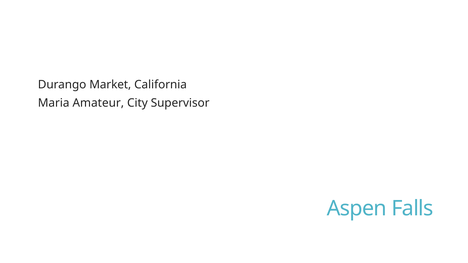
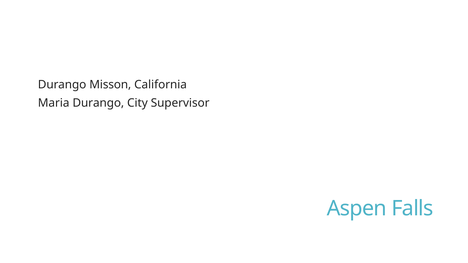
Market: Market -> Misson
Maria Amateur: Amateur -> Durango
